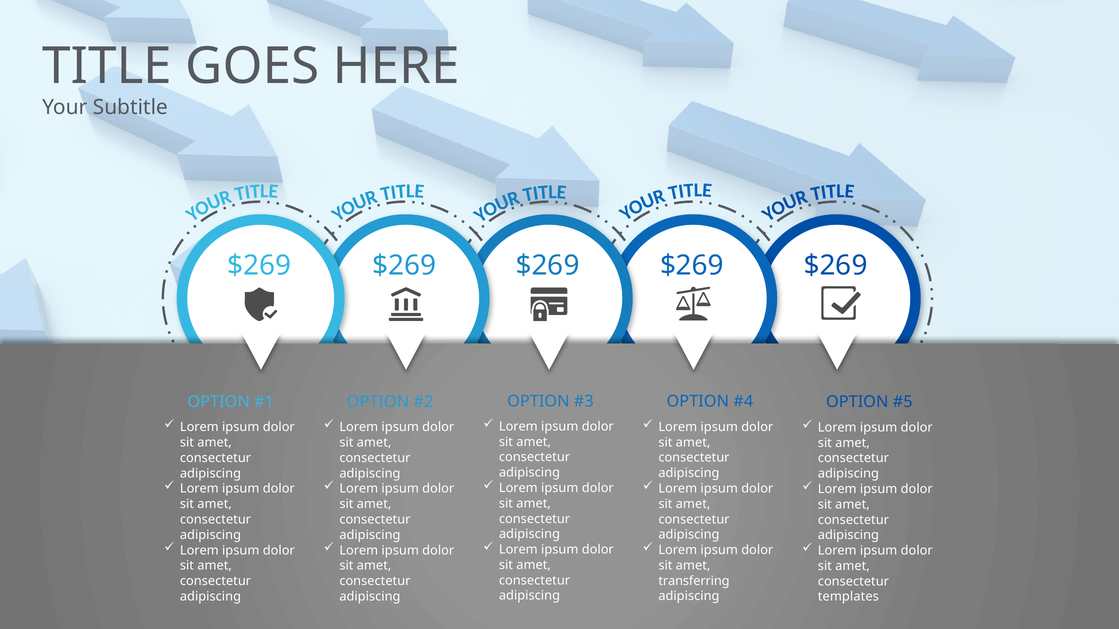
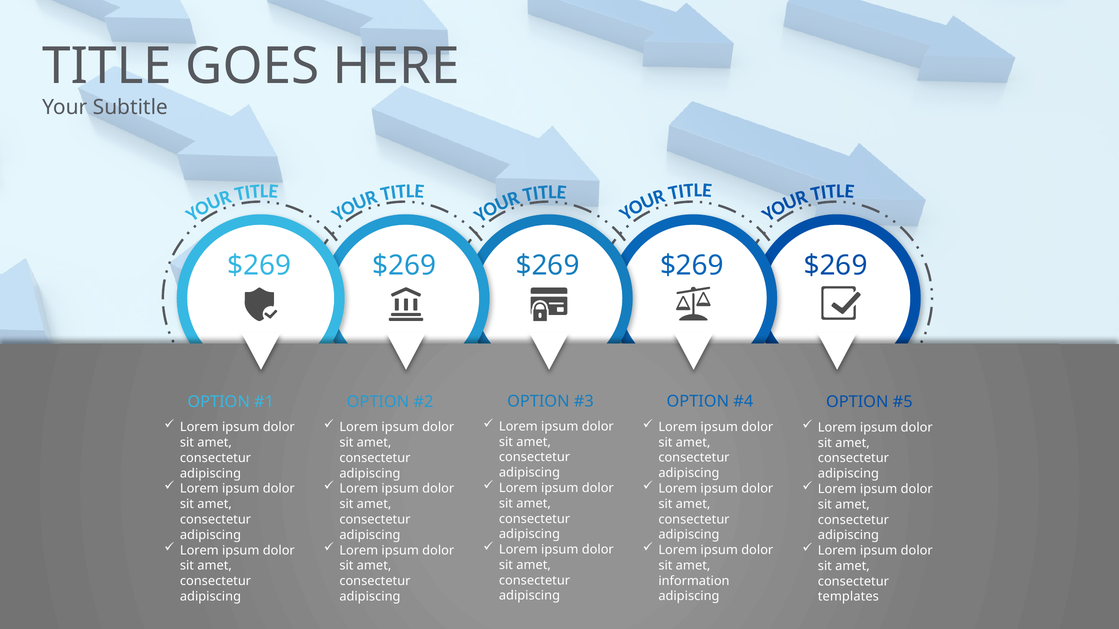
transferring: transferring -> information
